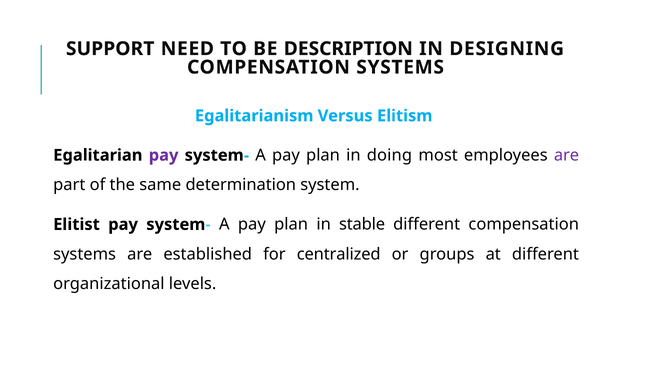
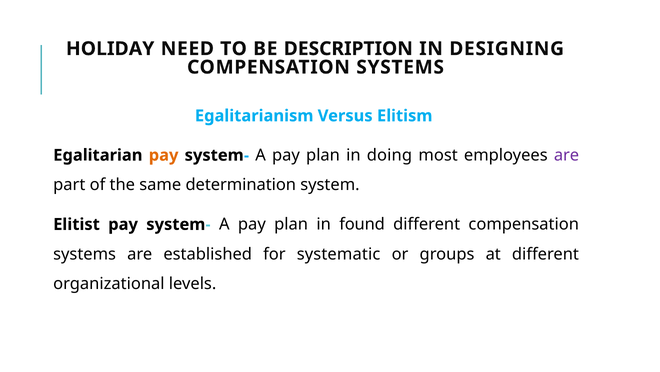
SUPPORT: SUPPORT -> HOLIDAY
pay at (164, 155) colour: purple -> orange
stable: stable -> found
centralized: centralized -> systematic
